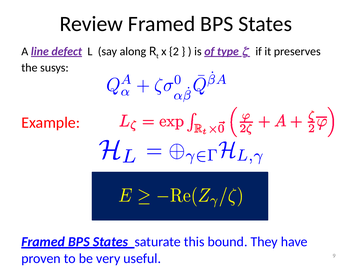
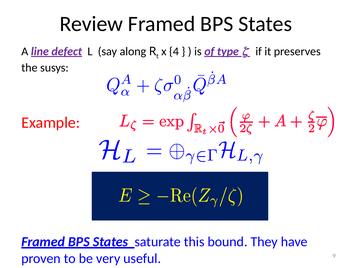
2: 2 -> 4
